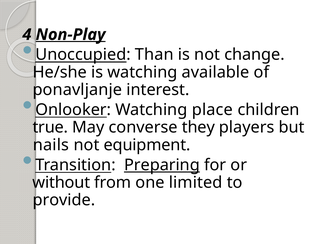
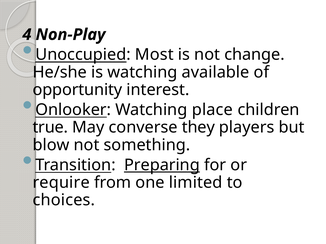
Non-Play underline: present -> none
Than: Than -> Most
ponavljanje: ponavljanje -> opportunity
nails: nails -> blow
equipment: equipment -> something
without: without -> require
provide: provide -> choices
